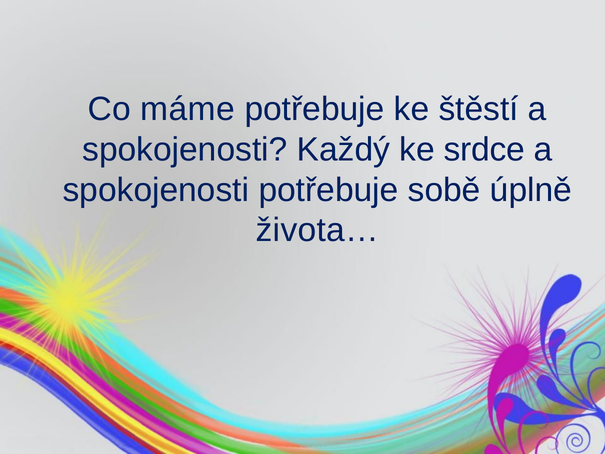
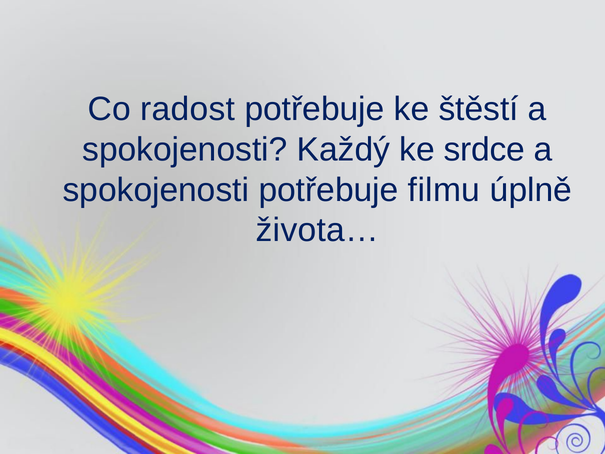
máme: máme -> radost
sobě: sobě -> filmu
